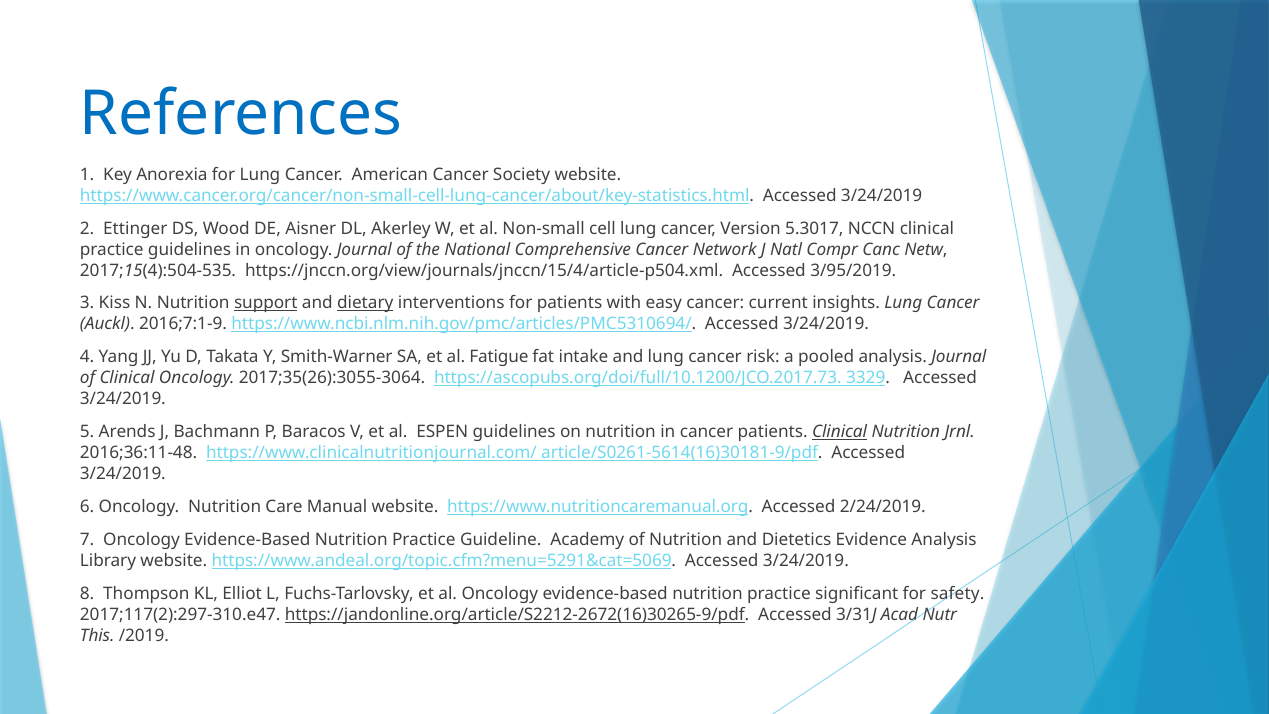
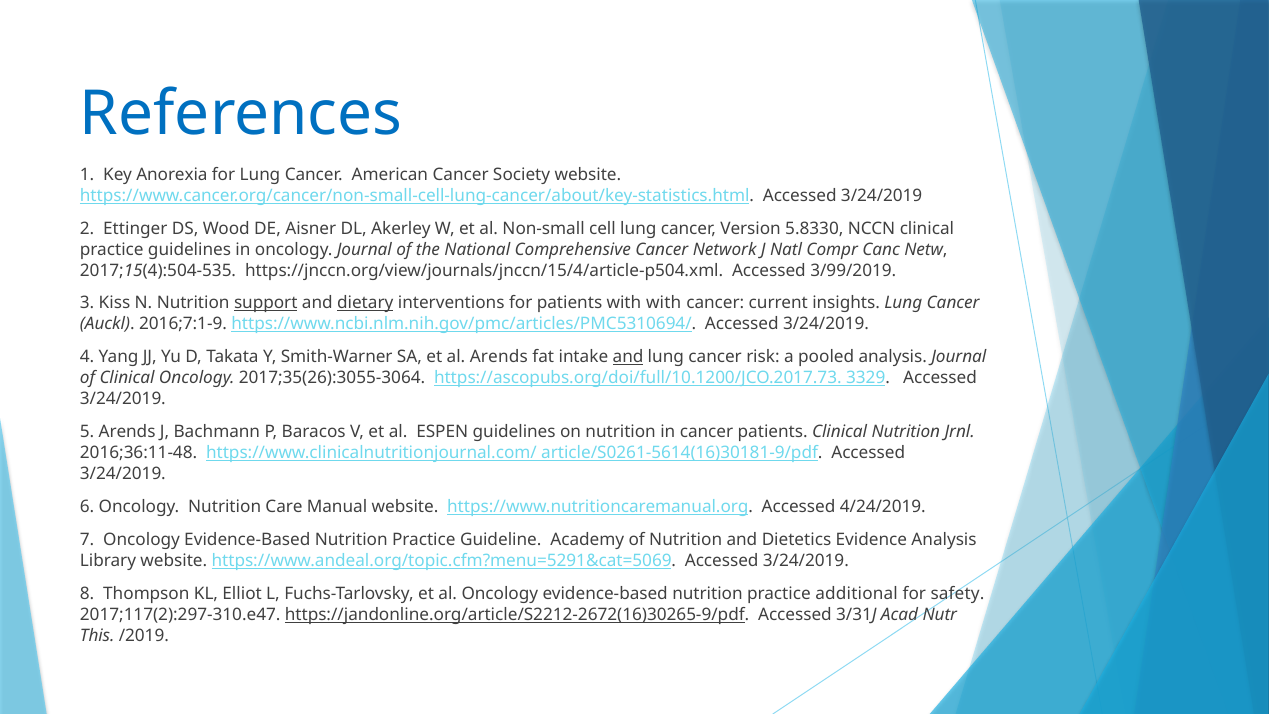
5.3017: 5.3017 -> 5.8330
3/95/2019: 3/95/2019 -> 3/99/2019
with easy: easy -> with
al Fatigue: Fatigue -> Arends
and at (628, 357) underline: none -> present
Clinical at (840, 432) underline: present -> none
2/24/2019: 2/24/2019 -> 4/24/2019
significant: significant -> additional
